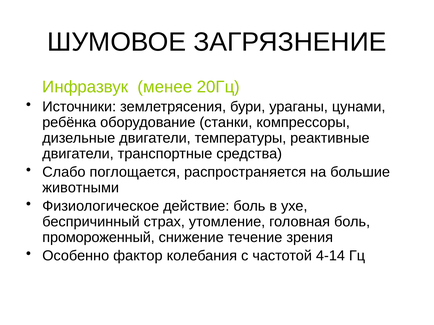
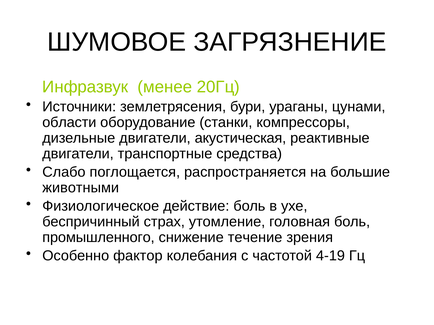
ребёнка: ребёнка -> области
температуры: температуры -> акустическая
промороженный: промороженный -> промышленного
4-14: 4-14 -> 4-19
